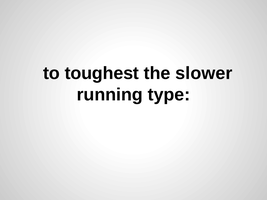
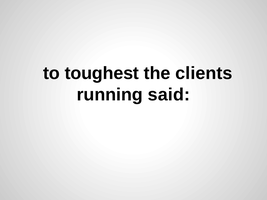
slower: slower -> clients
type: type -> said
